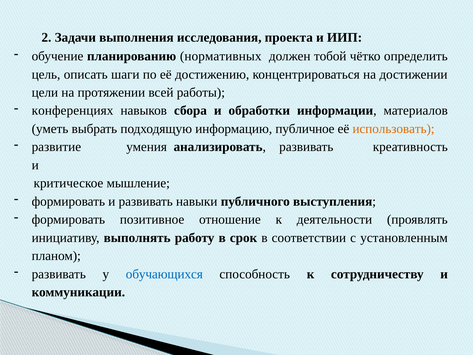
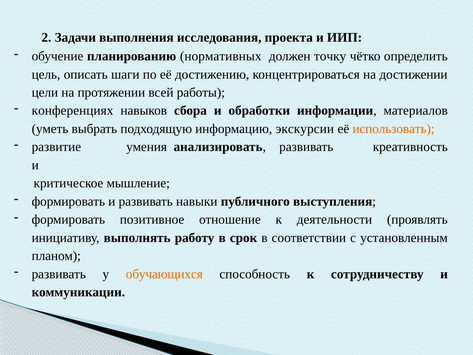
тобой: тобой -> точку
публичное: публичное -> экскурсии
обучающихся colour: blue -> orange
